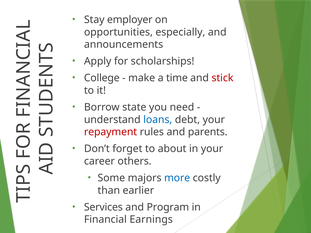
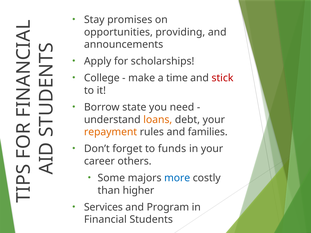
employer: employer -> promises
especially: especially -> providing
loans colour: blue -> orange
repayment colour: red -> orange
parents: parents -> families
about: about -> funds
earlier: earlier -> higher
Earnings: Earnings -> Students
